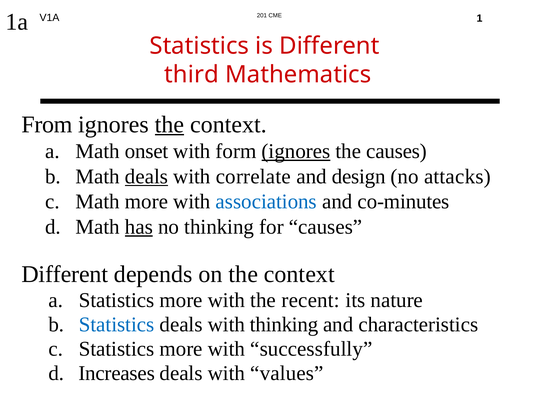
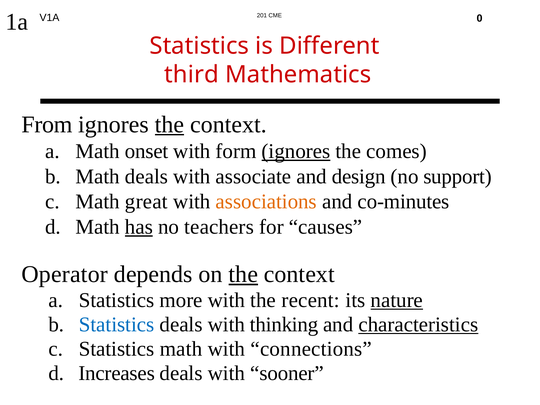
1: 1 -> 0
the causes: causes -> comes
deals at (146, 176) underline: present -> none
correlate: correlate -> associate
attacks: attacks -> support
Math more: more -> great
associations colour: blue -> orange
no thinking: thinking -> teachers
Different at (65, 274): Different -> Operator
the at (243, 274) underline: none -> present
nature underline: none -> present
characteristics underline: none -> present
more at (181, 349): more -> math
successfully: successfully -> connections
values: values -> sooner
